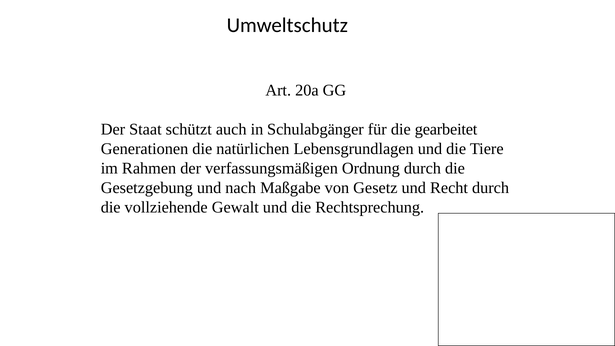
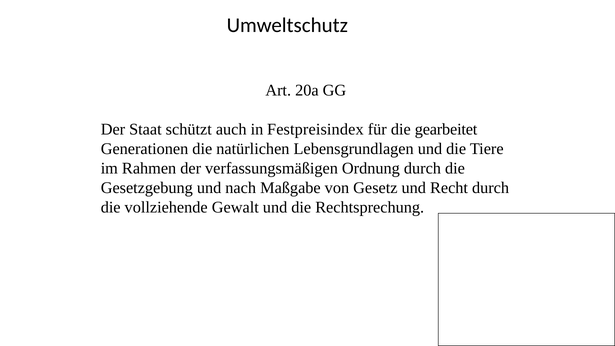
Schulabgänger: Schulabgänger -> Festpreisindex
